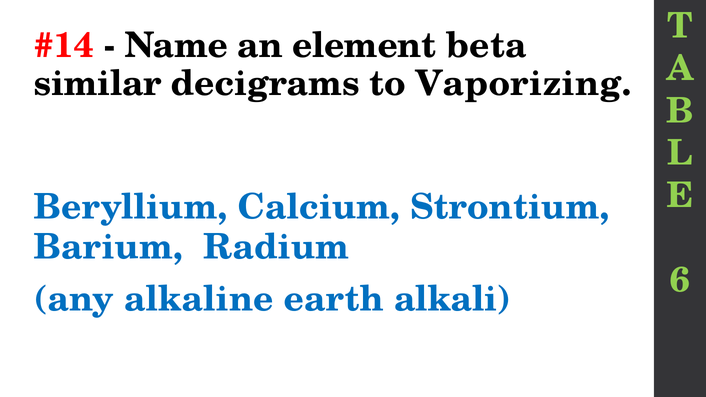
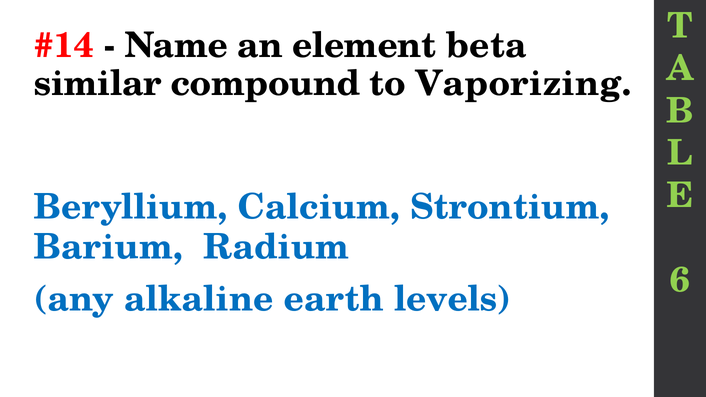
decigrams: decigrams -> compound
alkali: alkali -> levels
